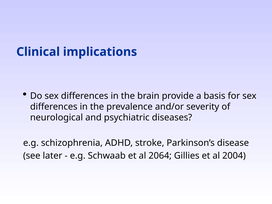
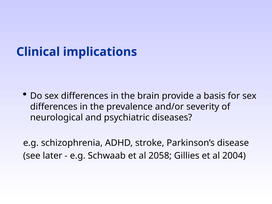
2064: 2064 -> 2058
